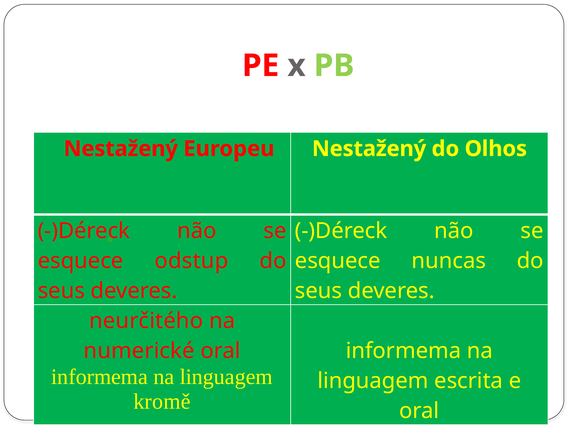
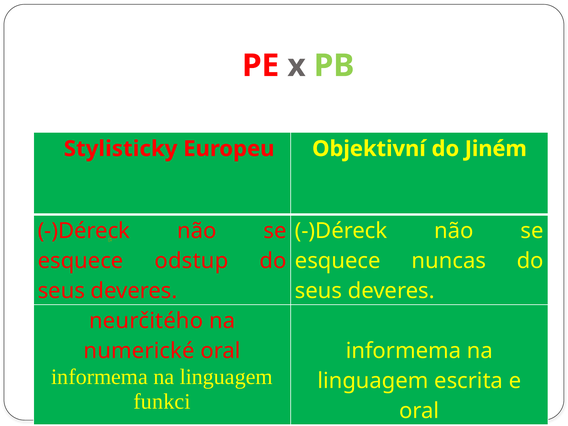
Nestažený at (121, 149): Nestažený -> Stylisticky
Europeu Nestažený: Nestažený -> Objektivní
Olhos: Olhos -> Jiném
kromě: kromě -> funkci
